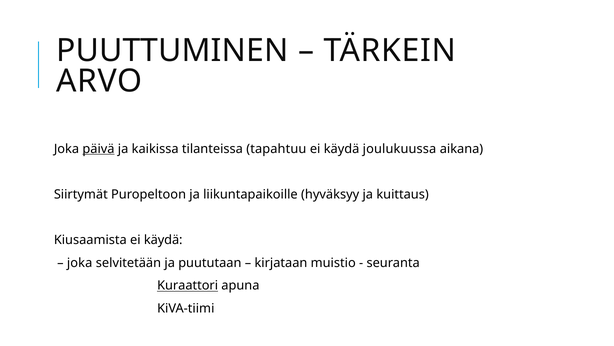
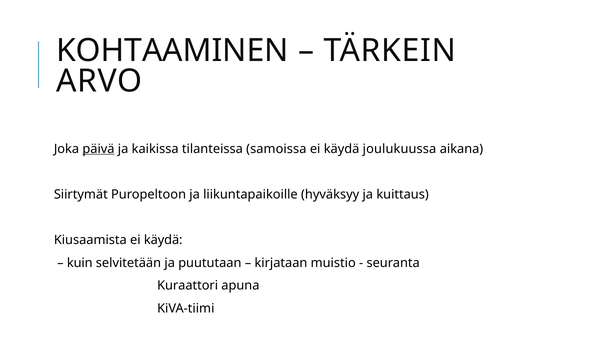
PUUTTUMINEN: PUUTTUMINEN -> KOHTAAMINEN
tapahtuu: tapahtuu -> samoissa
joka at (80, 262): joka -> kuin
Kuraattori underline: present -> none
